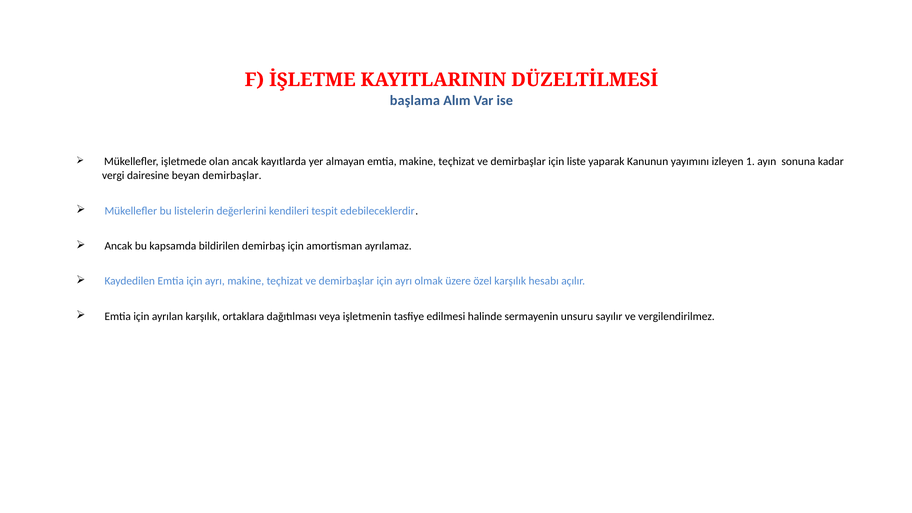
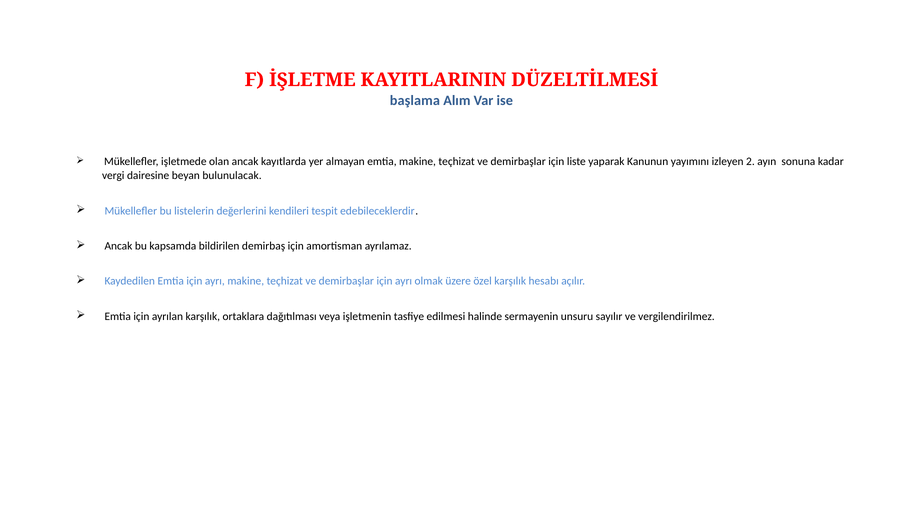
1: 1 -> 2
beyan demirbaşlar: demirbaşlar -> bulunulacak
